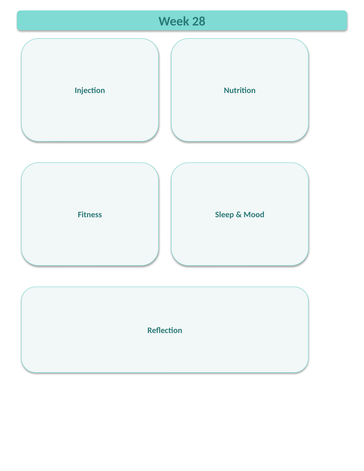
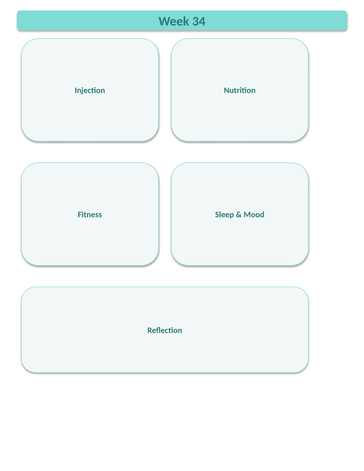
28: 28 -> 34
